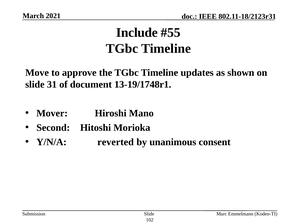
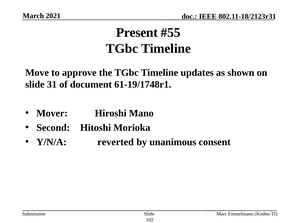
Include: Include -> Present
13-19/1748r1: 13-19/1748r1 -> 61-19/1748r1
